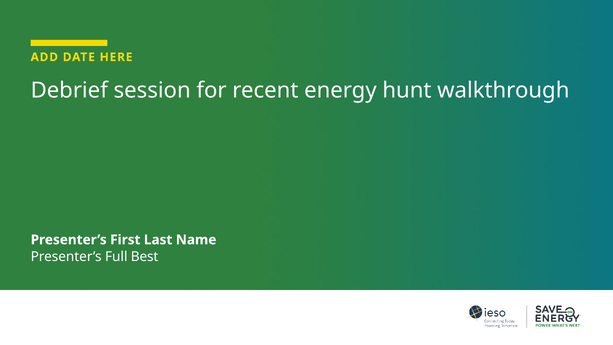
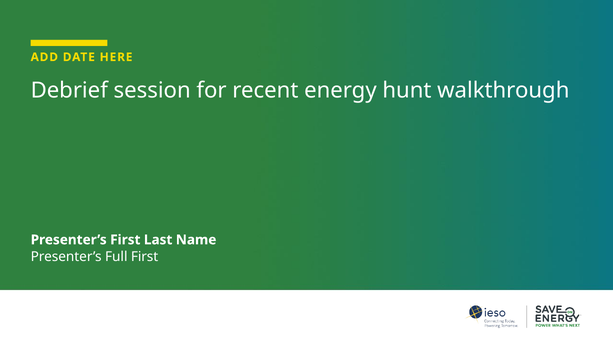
Full Best: Best -> First
